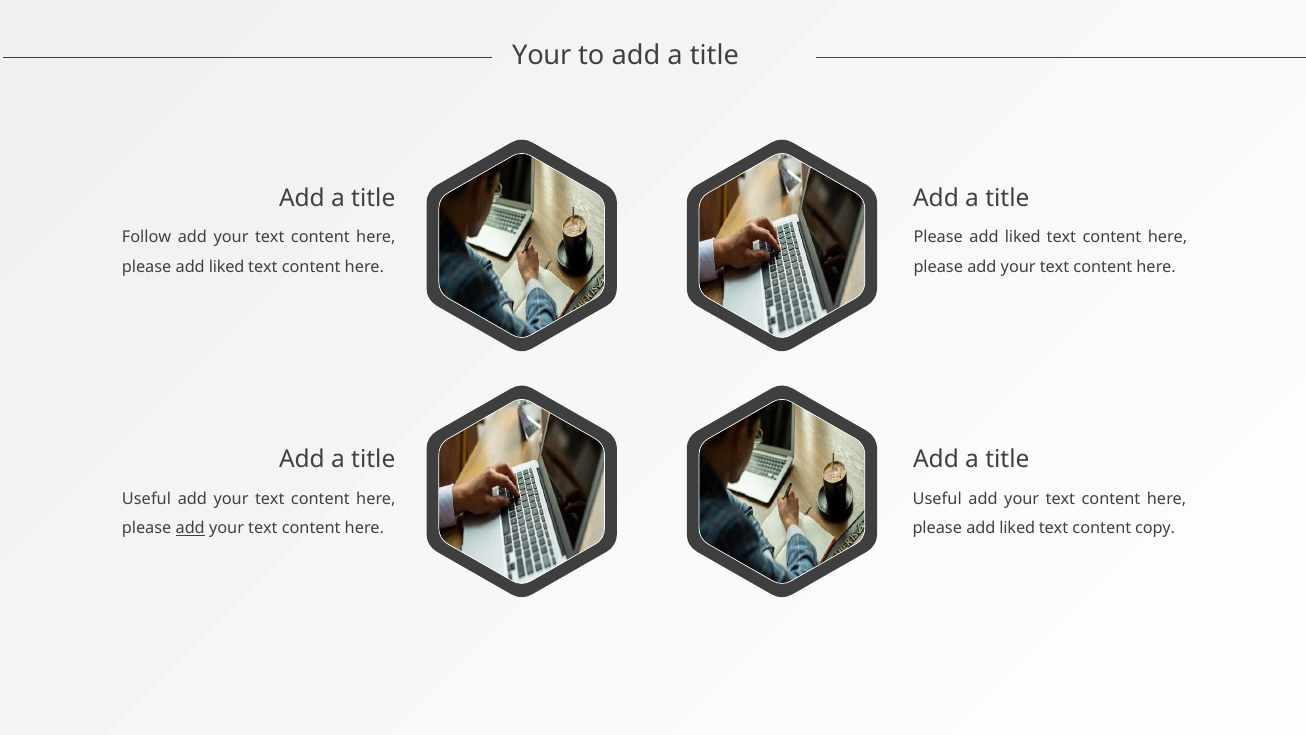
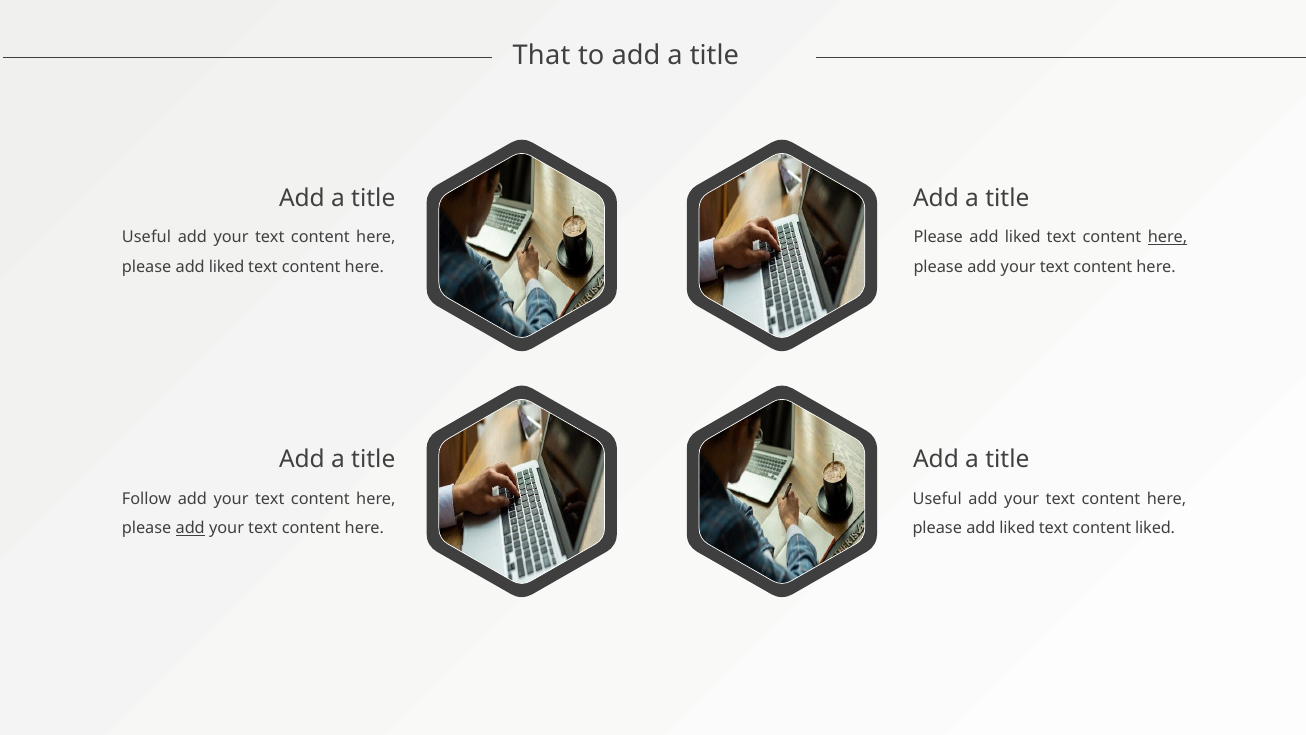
Your at (542, 56): Your -> That
Follow at (147, 237): Follow -> Useful
here at (1168, 237) underline: none -> present
Useful at (146, 499): Useful -> Follow
content copy: copy -> liked
